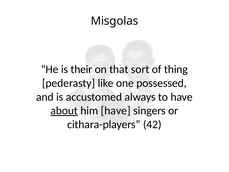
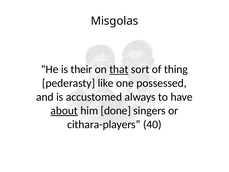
that underline: none -> present
him have: have -> done
42: 42 -> 40
